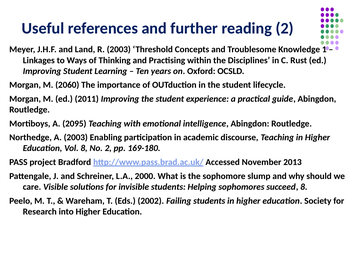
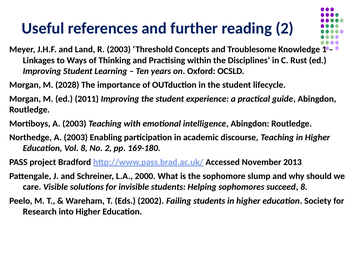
2060: 2060 -> 2028
Mortiboys A 2095: 2095 -> 2003
